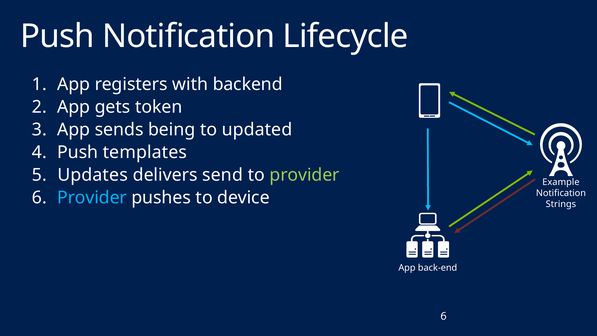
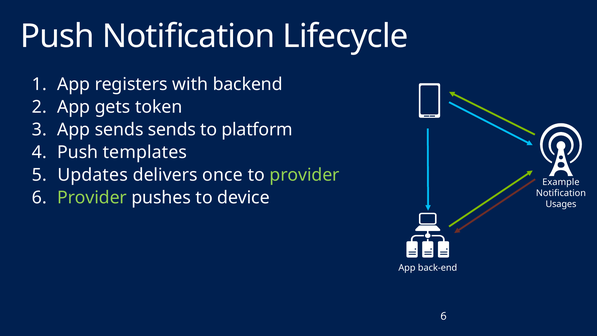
sends being: being -> sends
updated: updated -> platform
send: send -> once
Provider at (92, 198) colour: light blue -> light green
Strings: Strings -> Usages
